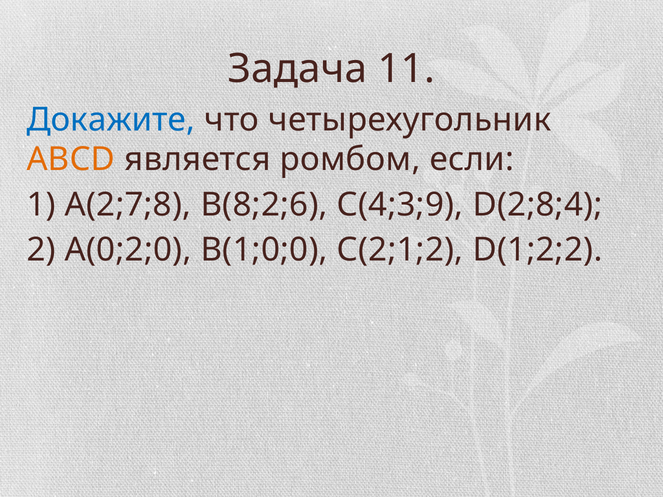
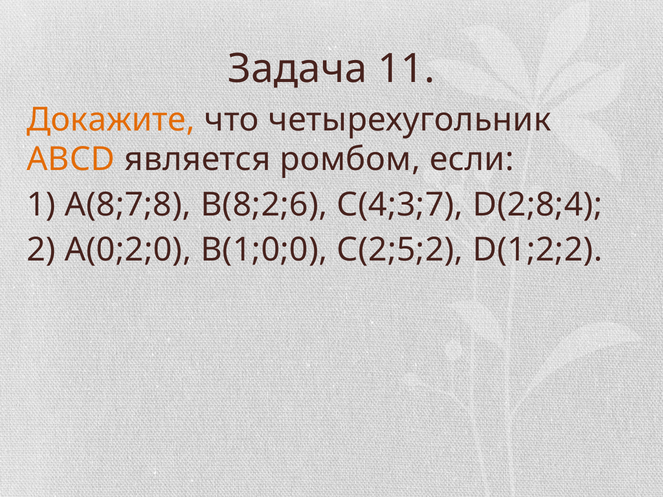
Докажите colour: blue -> orange
А(2;7;8: А(2;7;8 -> А(8;7;8
С(4;3;9: С(4;3;9 -> С(4;3;7
С(2;1;2: С(2;1;2 -> С(2;5;2
